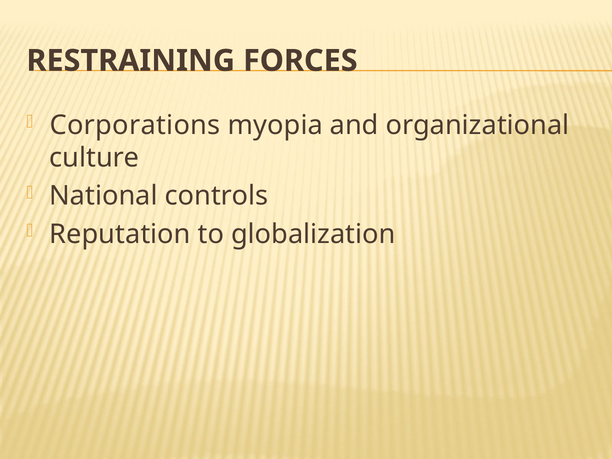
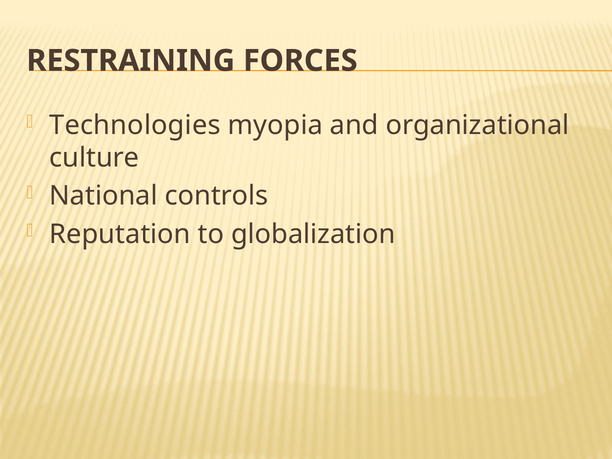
Corporations: Corporations -> Technologies
